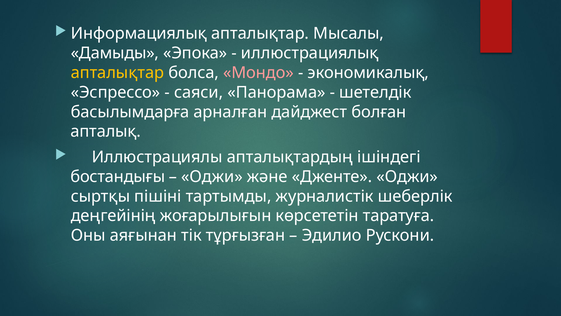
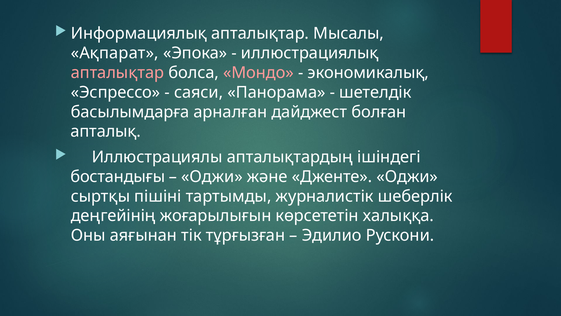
Дамыды: Дамыды -> Ақпарат
апталықтар at (117, 73) colour: yellow -> pink
таратуға: таратуға -> халыққа
